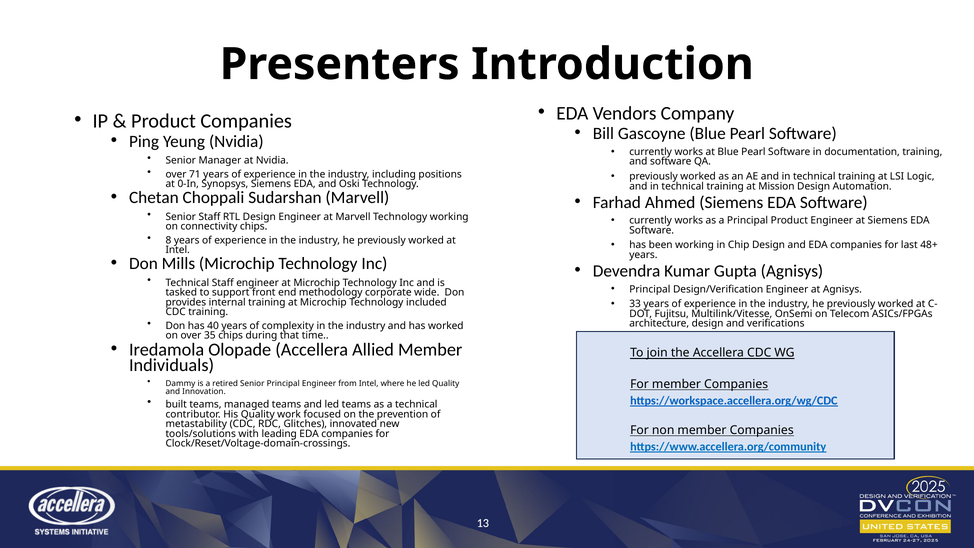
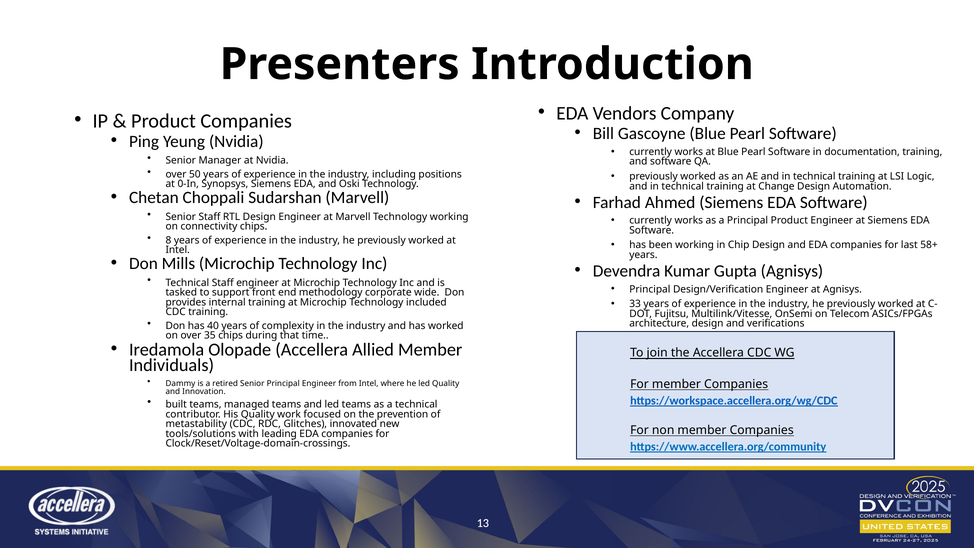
71: 71 -> 50
Mission: Mission -> Change
48+: 48+ -> 58+
